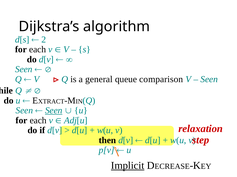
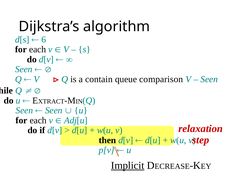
2: 2 -> 6
general: general -> contain
Seen at (54, 111) underline: present -> none
